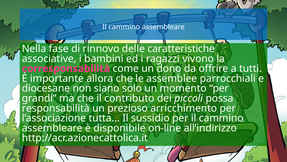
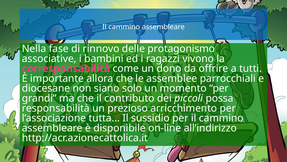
caratteristiche: caratteristiche -> protagonismo
